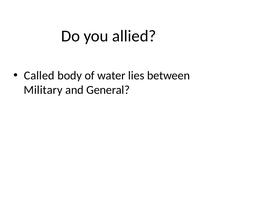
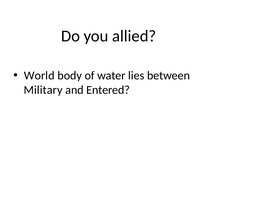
Called: Called -> World
General: General -> Entered
